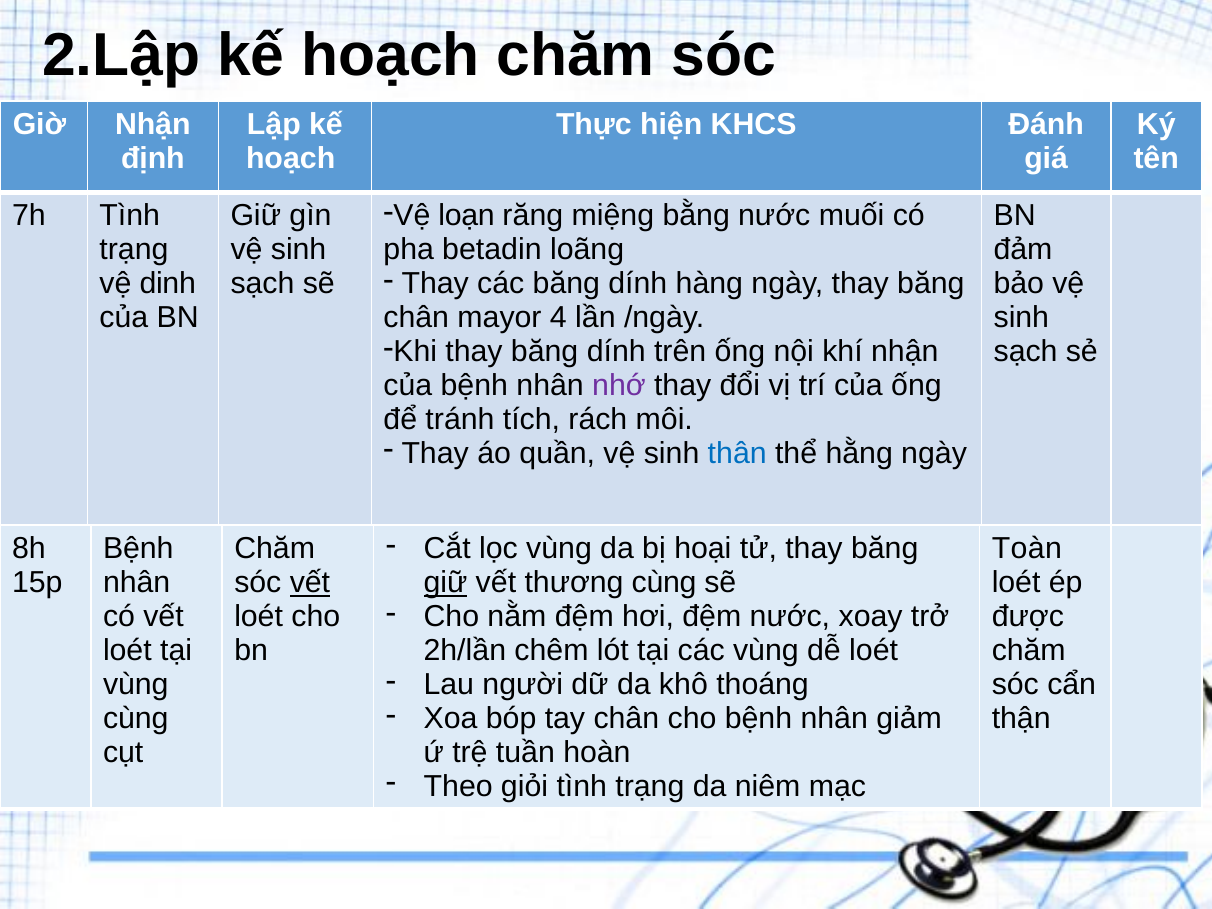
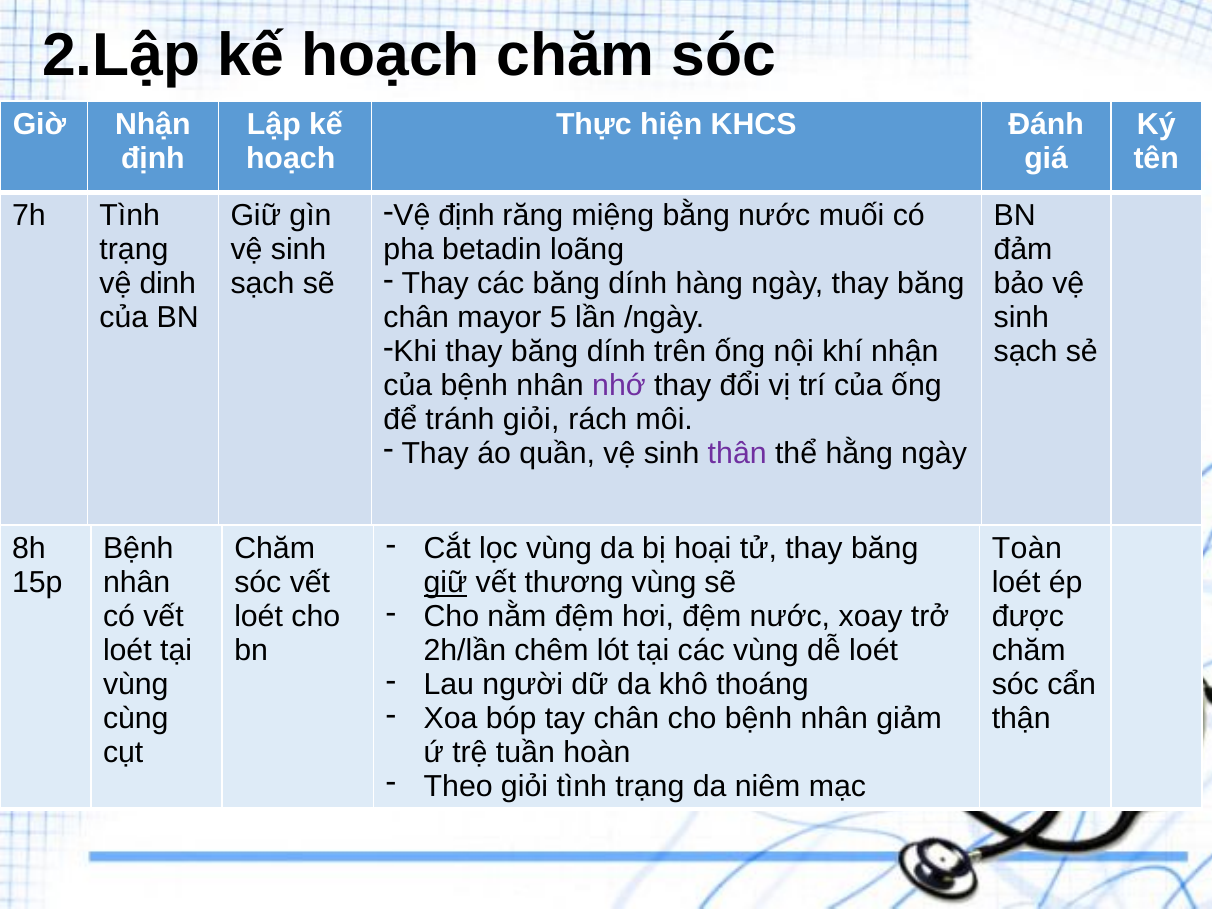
Vệ loạn: loạn -> định
4: 4 -> 5
tránh tích: tích -> giỏi
thân colour: blue -> purple
vết at (310, 583) underline: present -> none
thương cùng: cùng -> vùng
